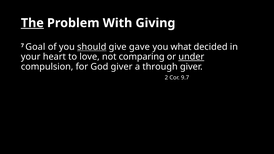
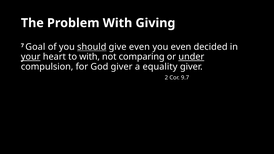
The underline: present -> none
give gave: gave -> even
you what: what -> even
your underline: none -> present
to love: love -> with
through: through -> equality
